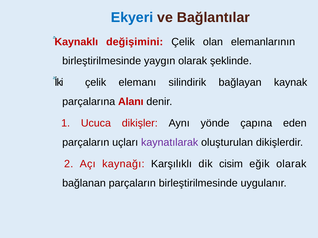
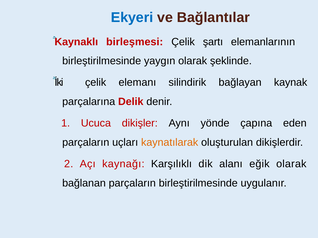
değişimini: değişimini -> birleşmesi
olan: olan -> şartı
Alanı: Alanı -> Delik
kaynatılarak colour: purple -> orange
cisim: cisim -> alanı
